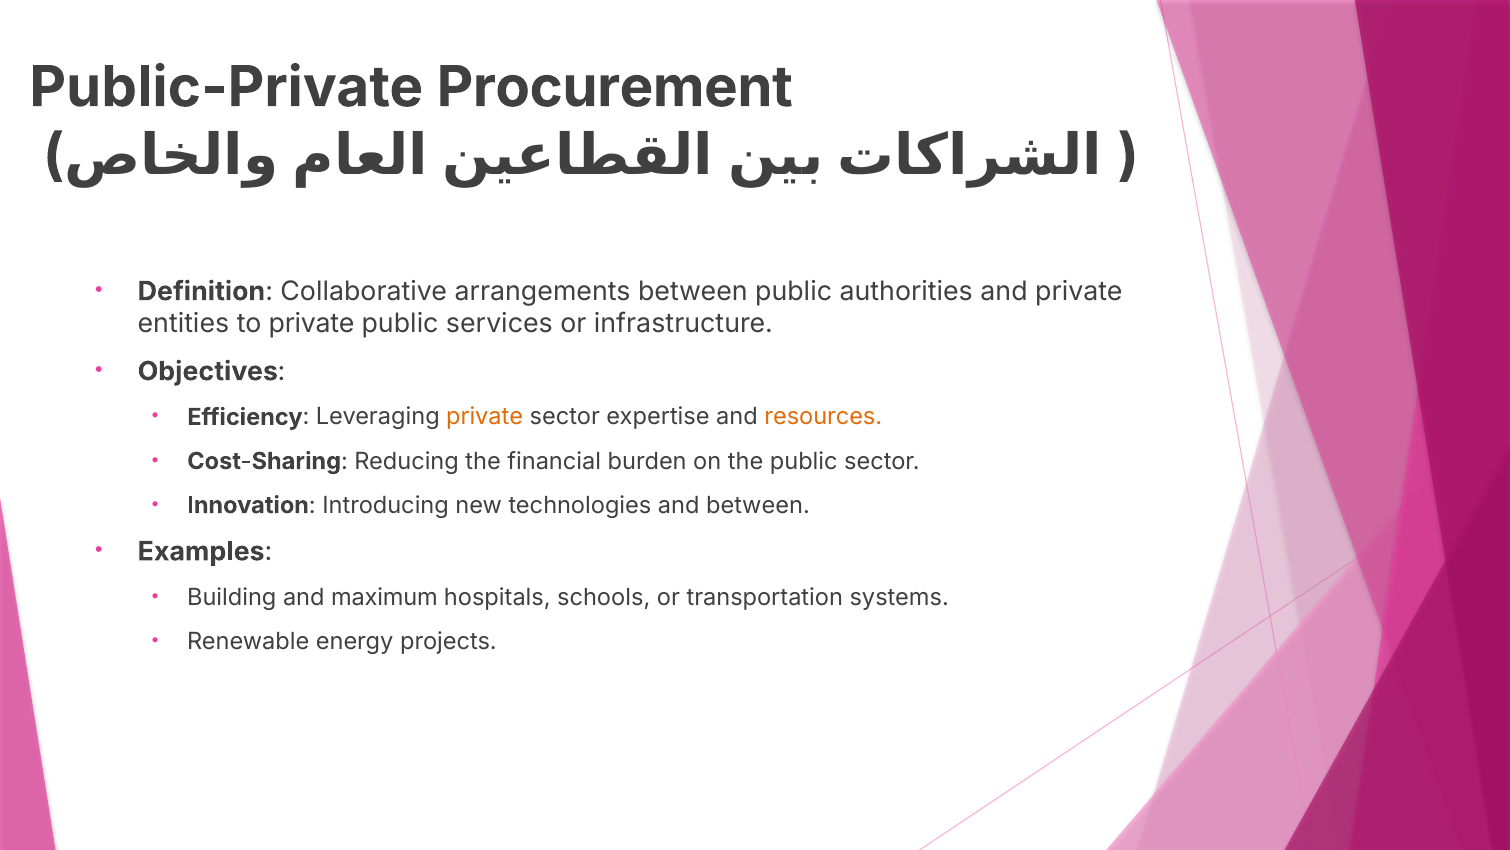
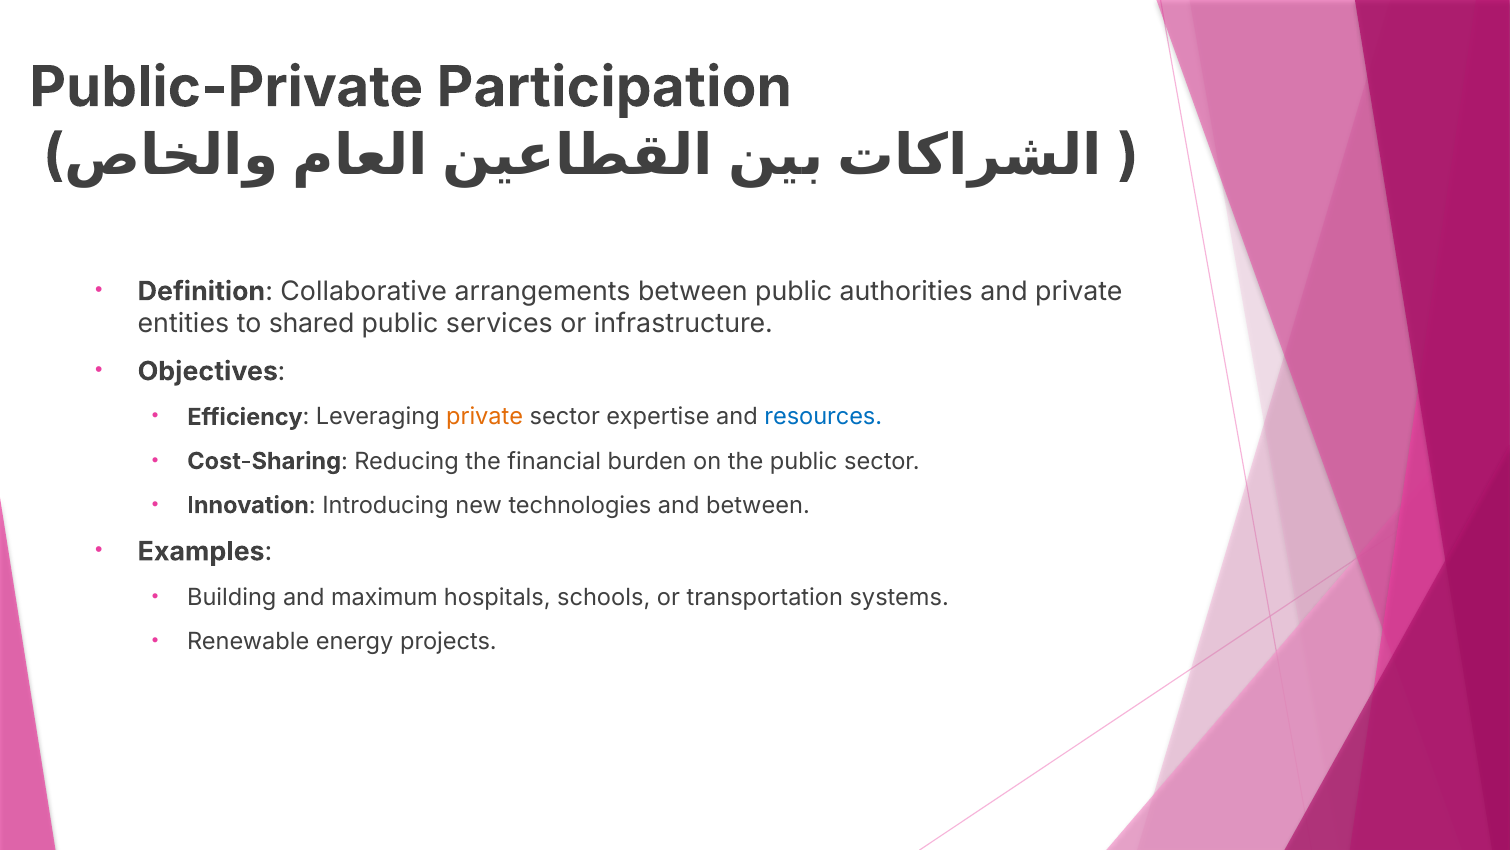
Procurement: Procurement -> Participation
to private: private -> shared
resources colour: orange -> blue
